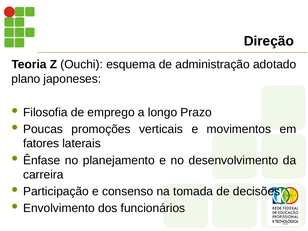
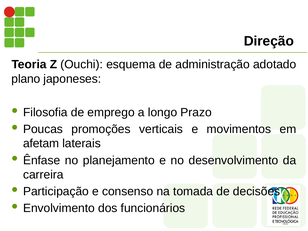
fatores: fatores -> afetam
